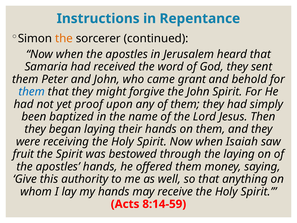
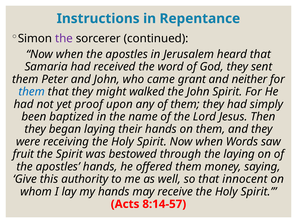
the at (64, 38) colour: orange -> purple
behold: behold -> neither
forgive: forgive -> walked
Isaiah: Isaiah -> Words
anything: anything -> innocent
8:14-59: 8:14-59 -> 8:14-57
